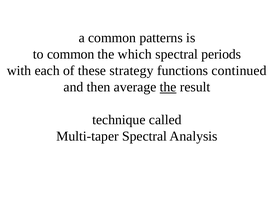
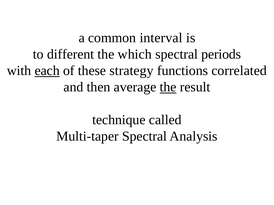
patterns: patterns -> interval
to common: common -> different
each underline: none -> present
continued: continued -> correlated
